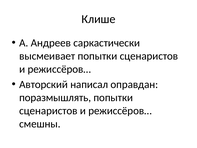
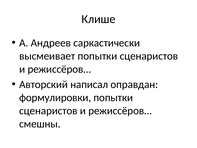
поразмышлять: поразмышлять -> формулировки
